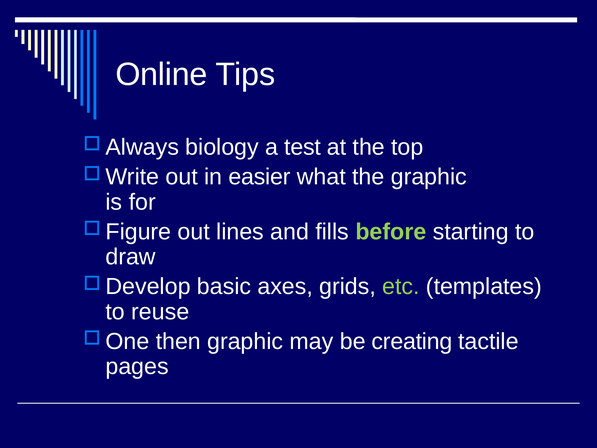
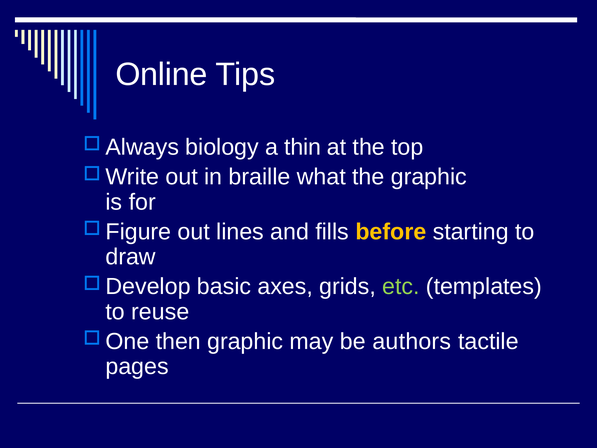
test: test -> thin
easier: easier -> braille
before colour: light green -> yellow
creating: creating -> authors
